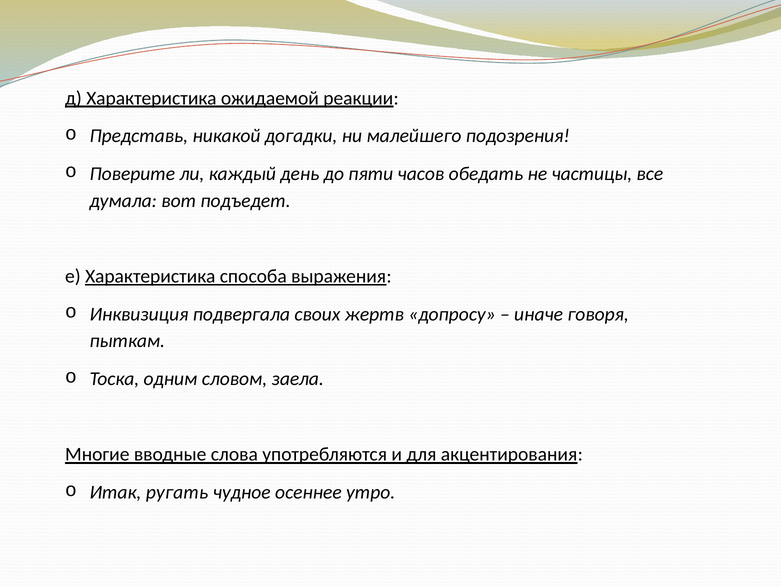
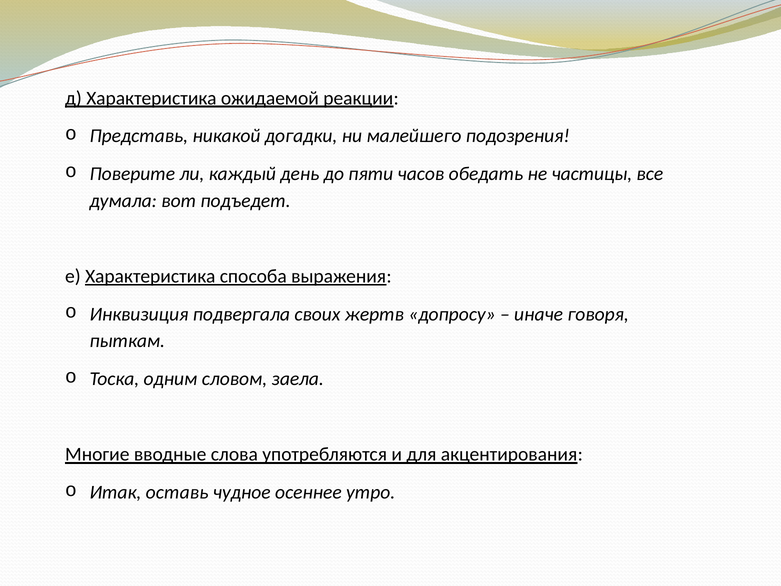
ругать: ругать -> оставь
